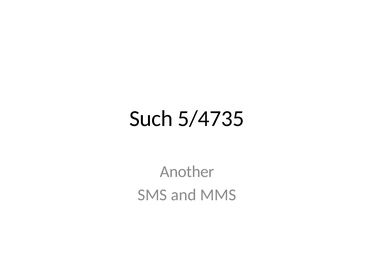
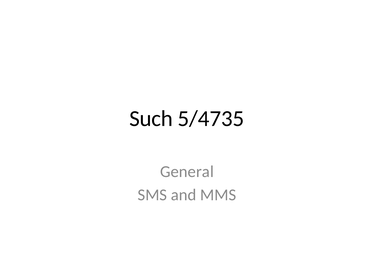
Another: Another -> General
